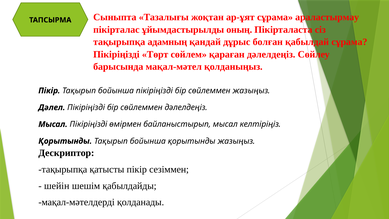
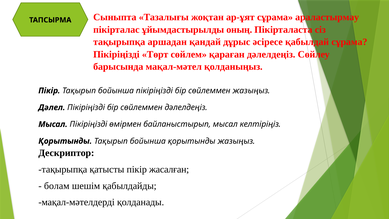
адамның: адамның -> аршадан
болған: болған -> әсіресе
сезіммен: сезіммен -> жасалған
шейін: шейін -> болам
